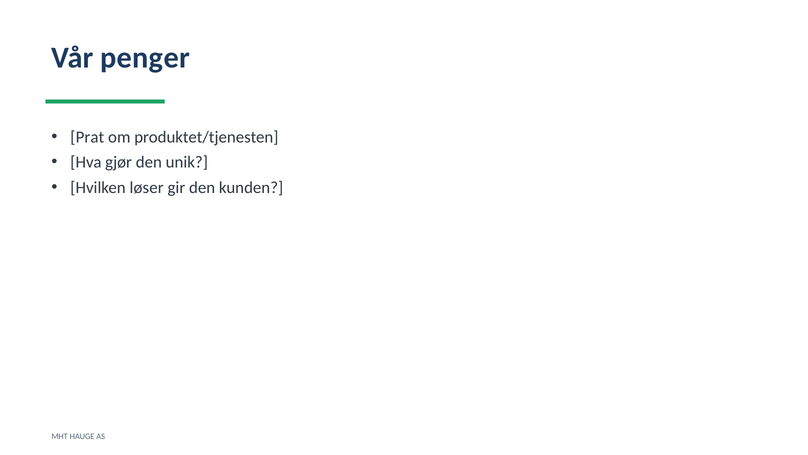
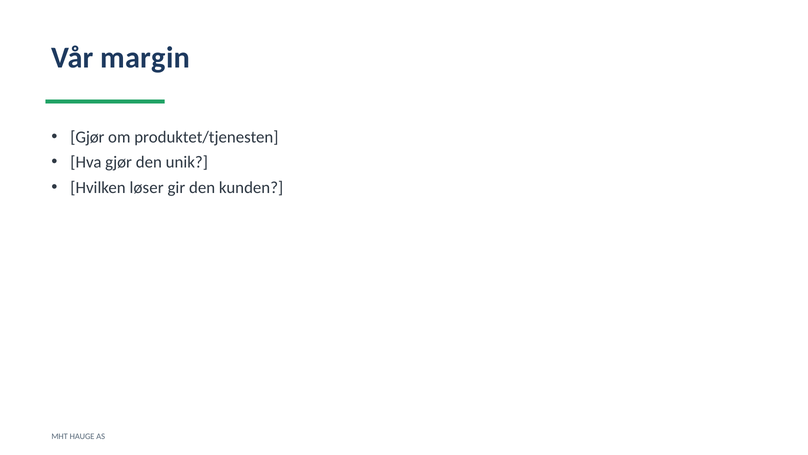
penger: penger -> margin
Prat at (87, 137): Prat -> Gjør
